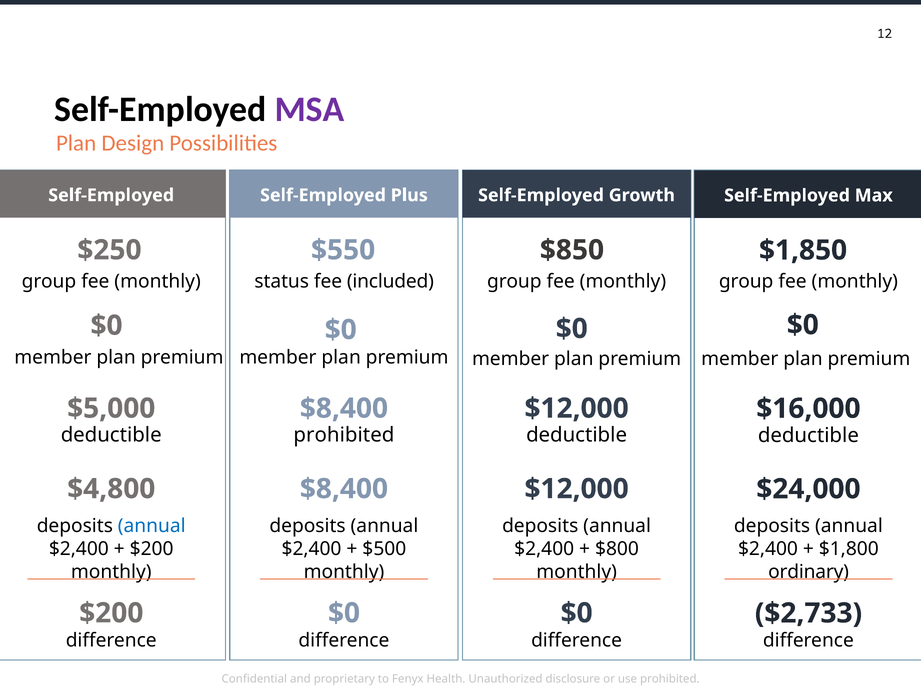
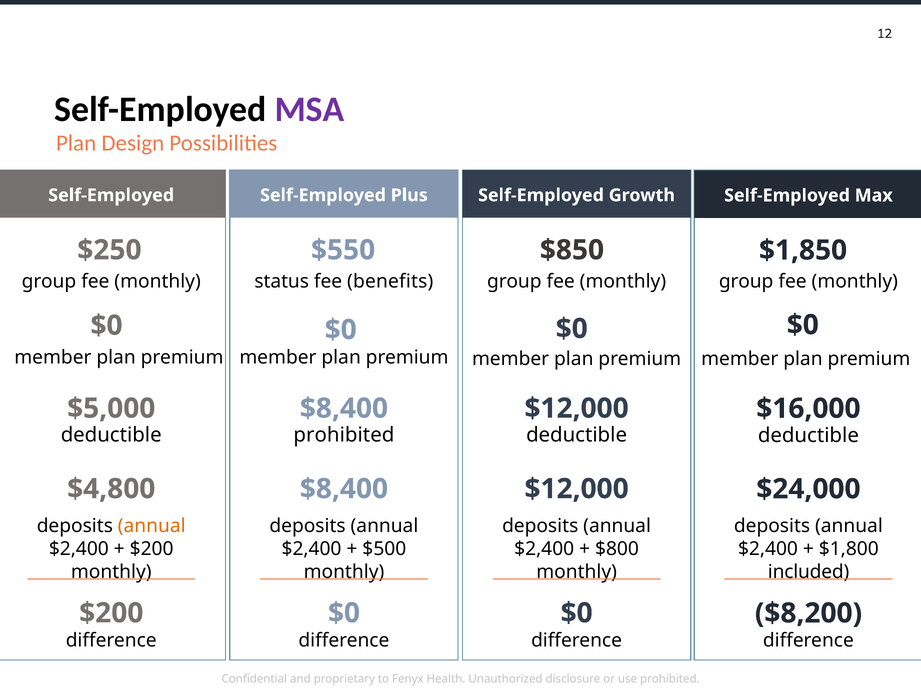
included: included -> benefits
annual at (152, 526) colour: blue -> orange
ordinary: ordinary -> included
$2,733: $2,733 -> $8,200
